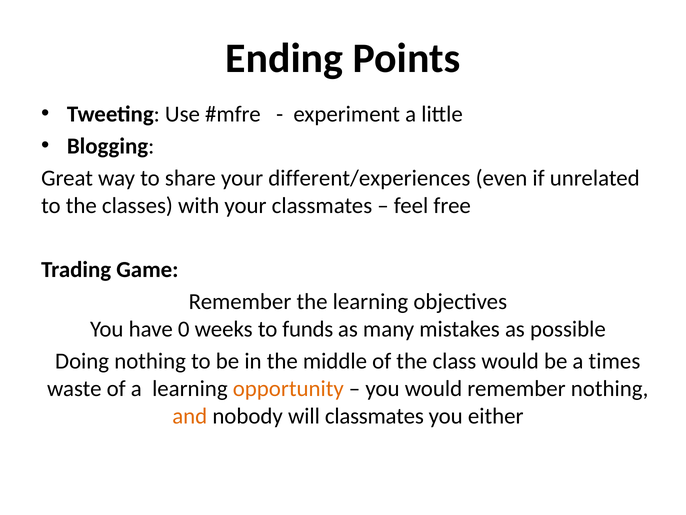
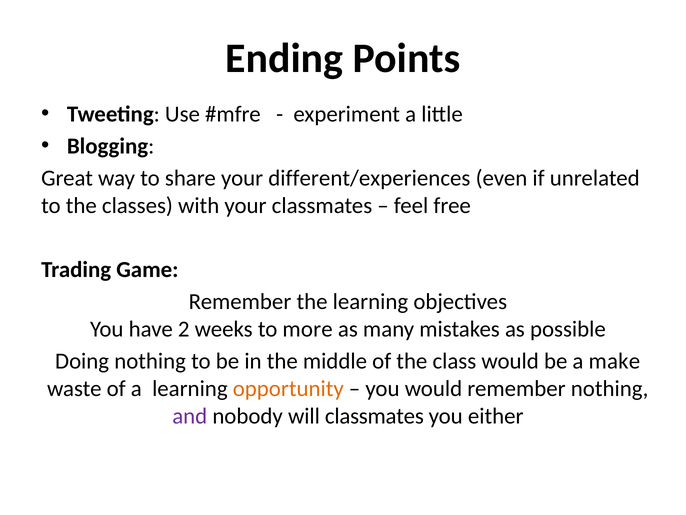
0: 0 -> 2
funds: funds -> more
times: times -> make
and colour: orange -> purple
